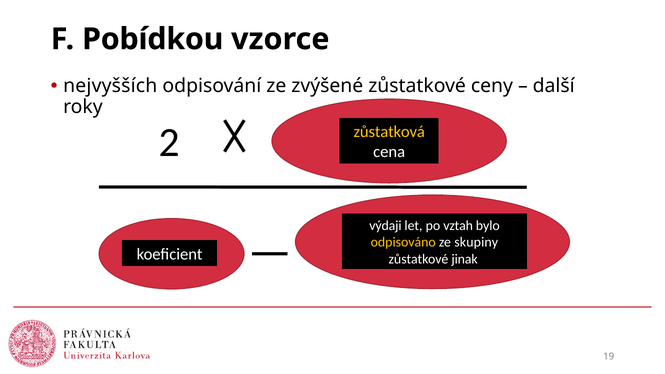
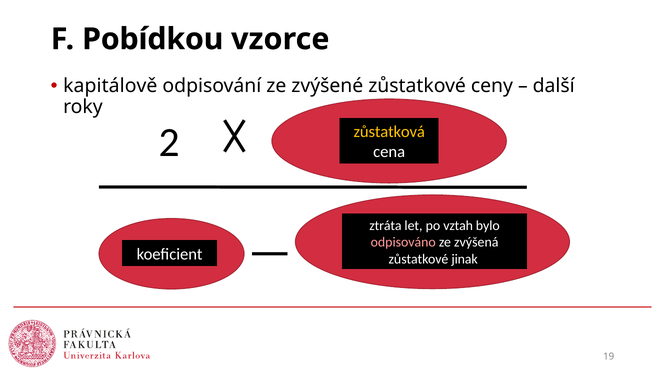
nejvyšších: nejvyšších -> kapitálově
výdaji: výdaji -> ztráta
odpisováno colour: yellow -> pink
skupiny: skupiny -> zvýšená
